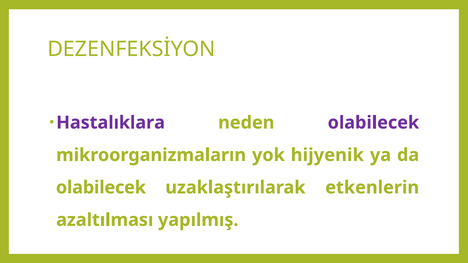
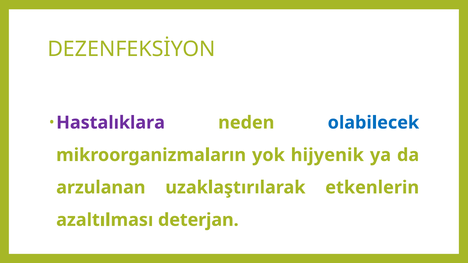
olabilecek at (373, 123) colour: purple -> blue
olabilecek at (101, 188): olabilecek -> arzulanan
yapılmış: yapılmış -> deterjan
